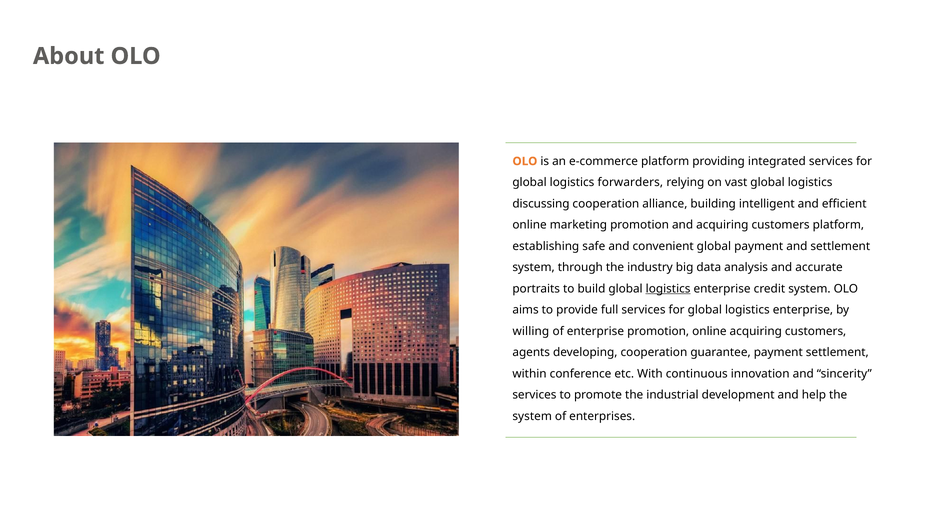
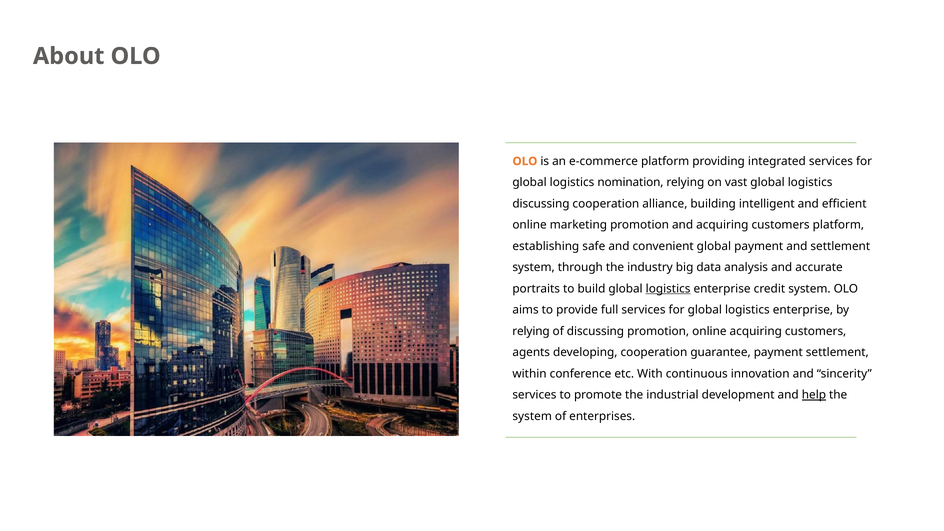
forwarders: forwarders -> nomination
willing at (531, 331): willing -> relying
of enterprise: enterprise -> discussing
help underline: none -> present
